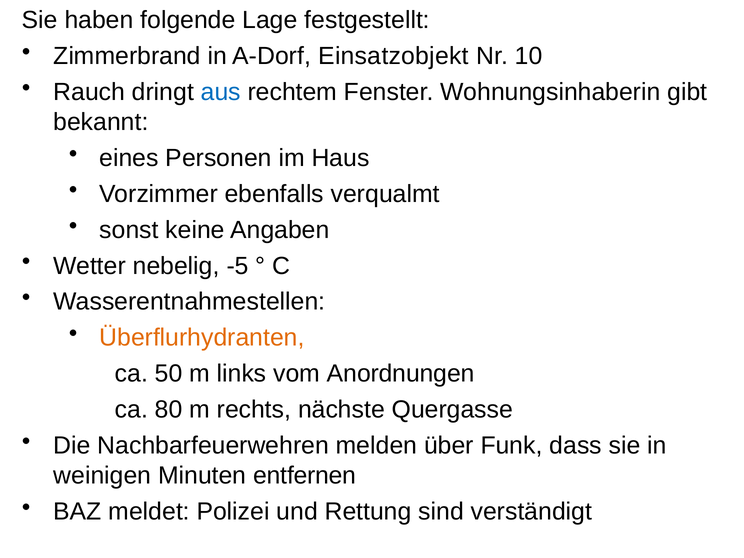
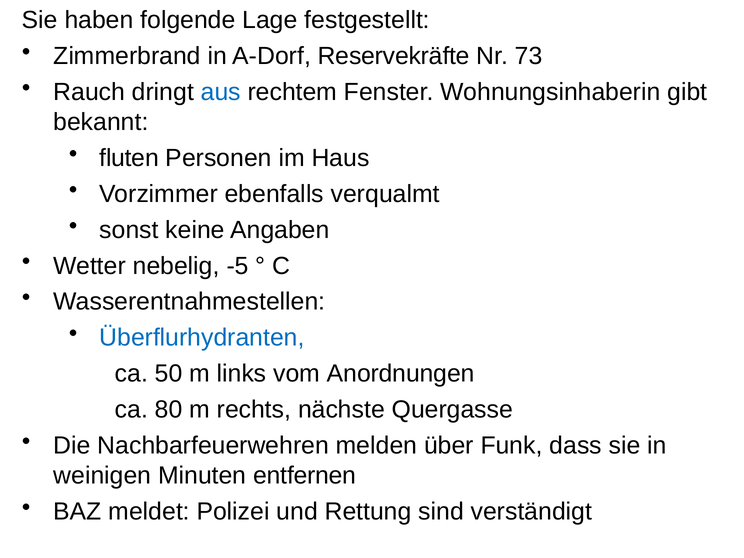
Einsatzobjekt: Einsatzobjekt -> Reservekräfte
10: 10 -> 73
eines: eines -> fluten
Überflurhydranten colour: orange -> blue
